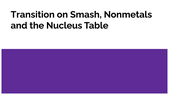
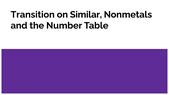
Smash: Smash -> Similar
Nucleus: Nucleus -> Number
